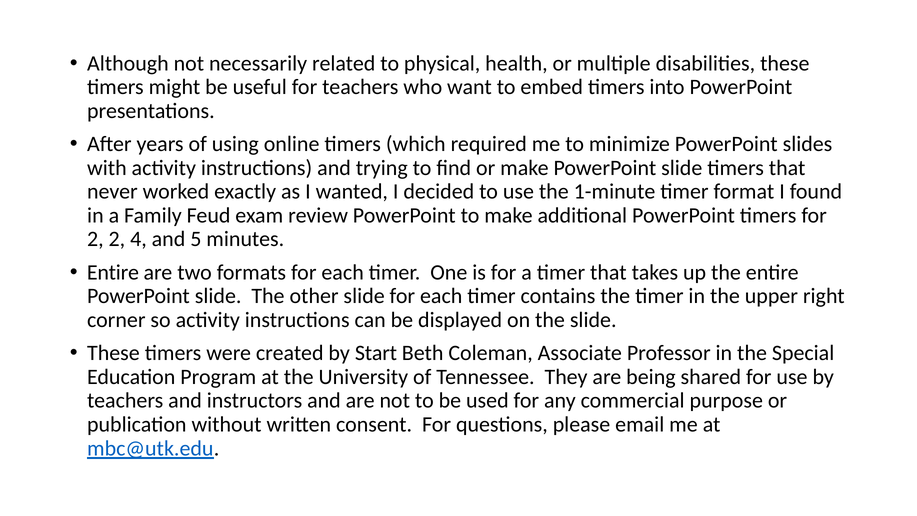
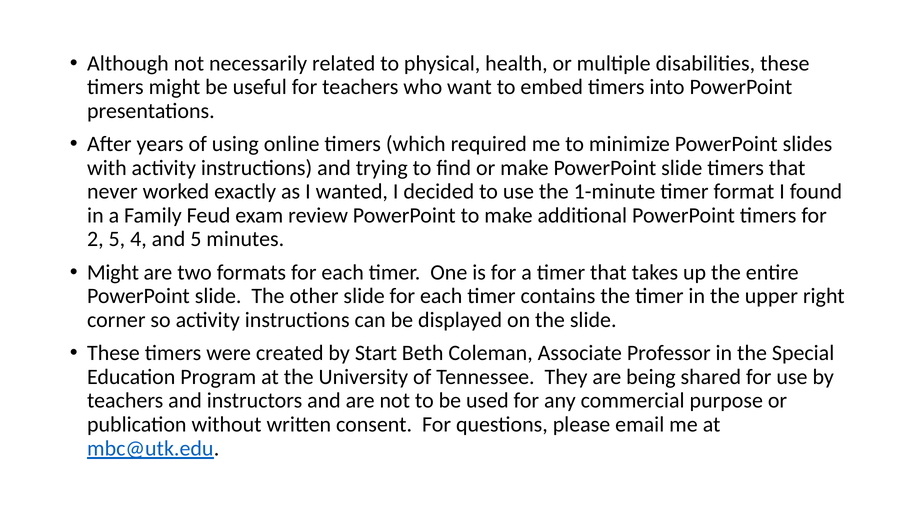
2 2: 2 -> 5
Entire at (113, 272): Entire -> Might
